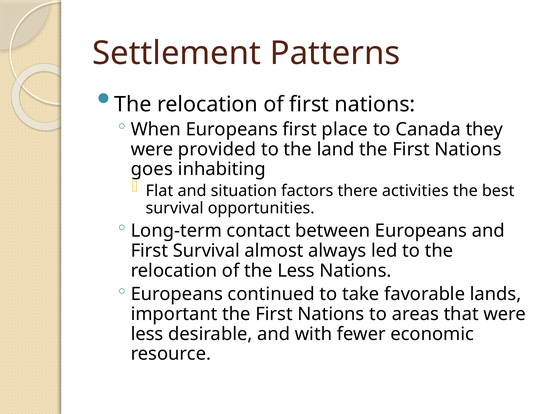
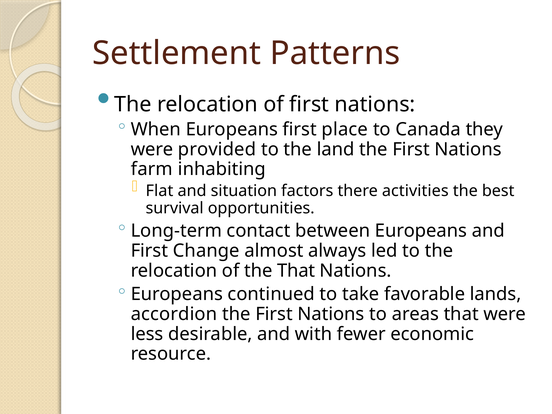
goes: goes -> farm
First Survival: Survival -> Change
the Less: Less -> That
important: important -> accordion
